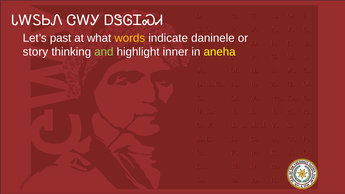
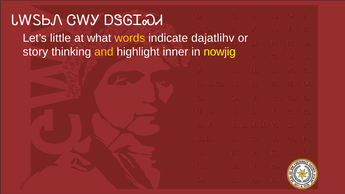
past: past -> little
daninele: daninele -> dajatlihv
and colour: light green -> yellow
aneha: aneha -> nowjig
